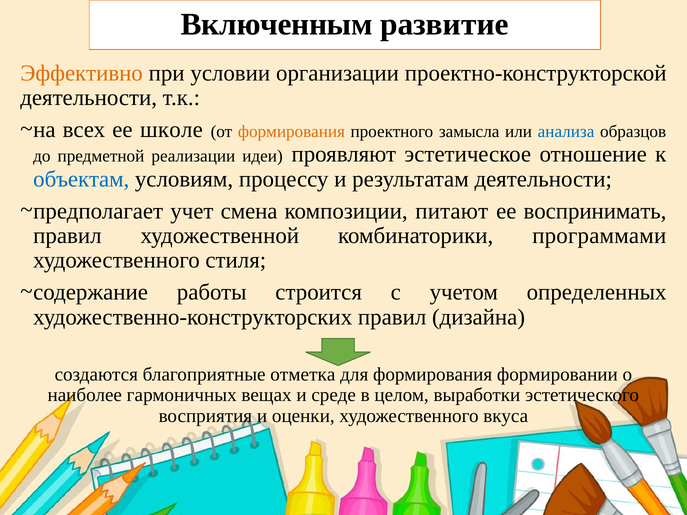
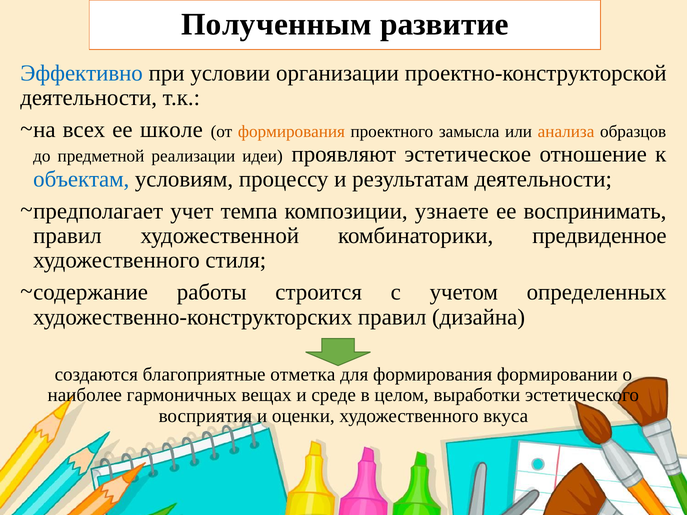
Включенным: Включенным -> Полученным
Эффективно colour: orange -> blue
анализа colour: blue -> orange
смена: смена -> темпа
питают: питают -> узнаете
программами: программами -> предвиденное
